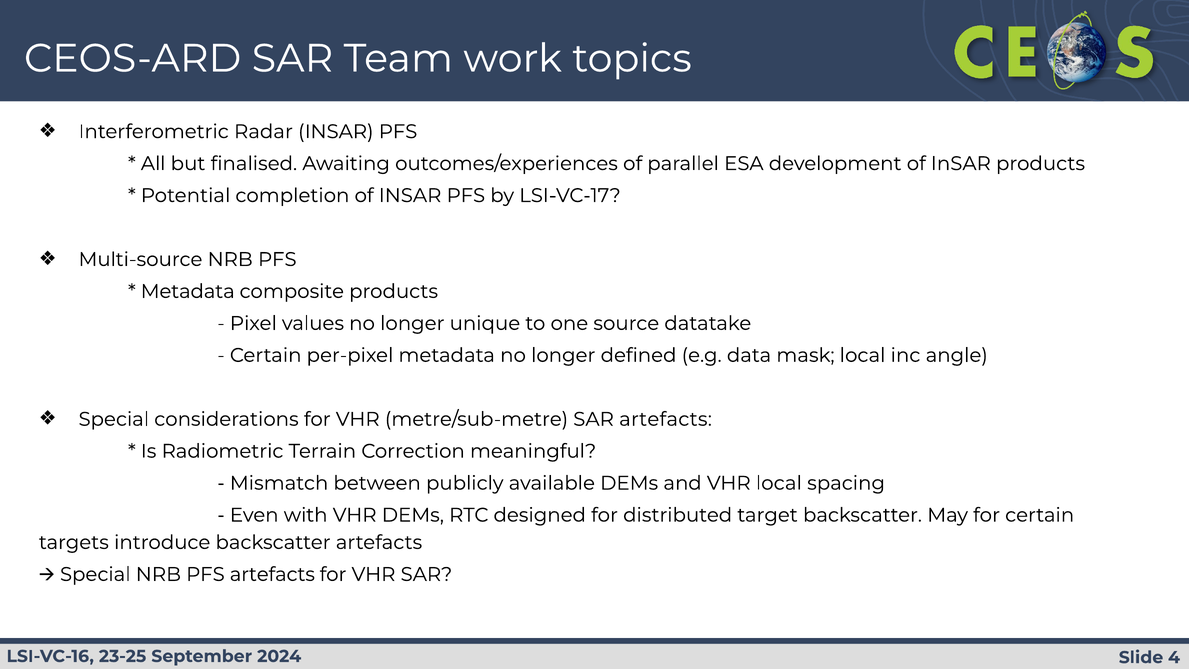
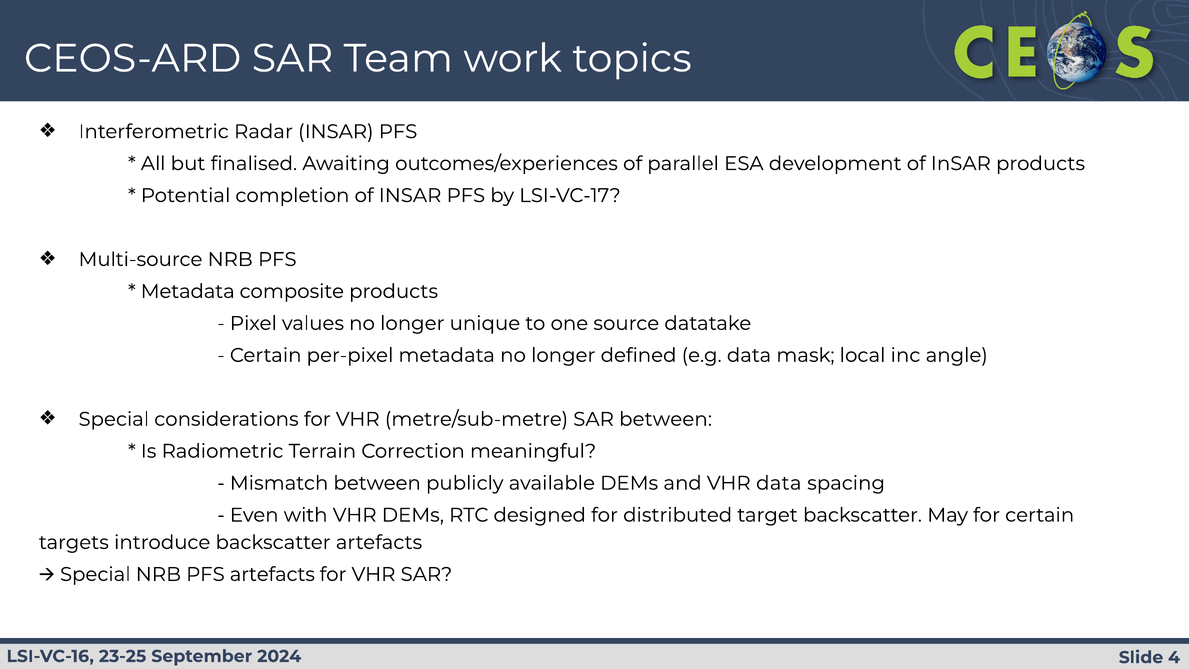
SAR artefacts: artefacts -> between
VHR local: local -> data
